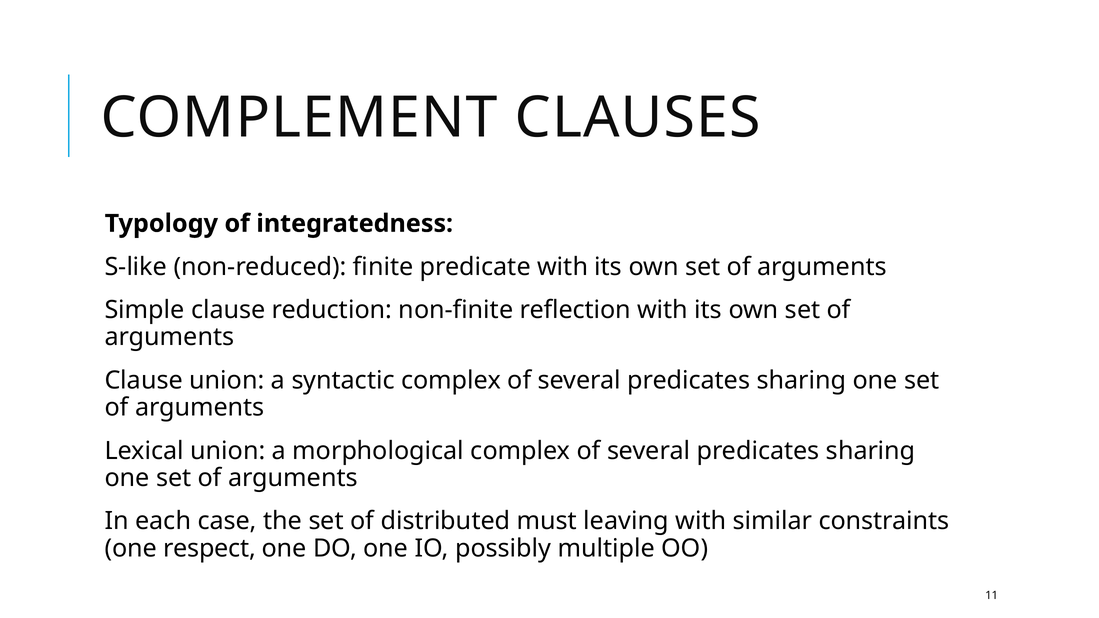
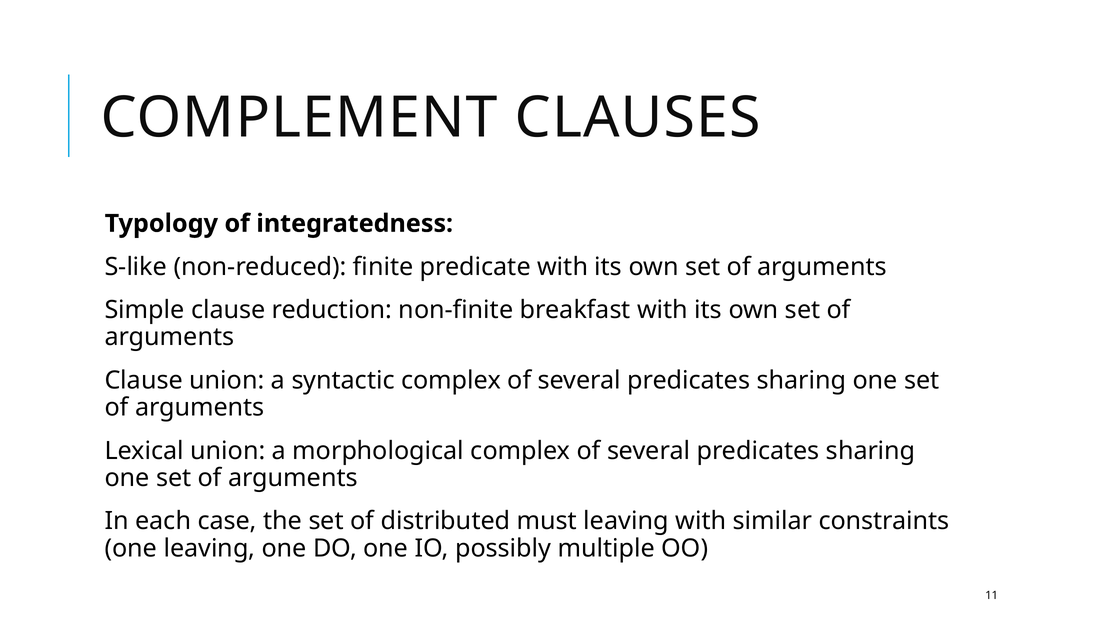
reflection: reflection -> breakfast
one respect: respect -> leaving
